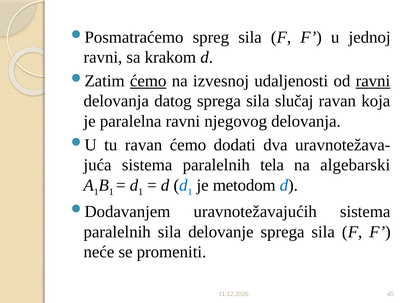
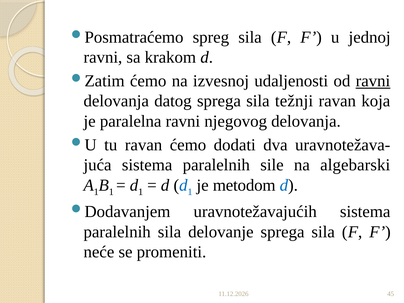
ćemo at (148, 81) underline: present -> none
slučaj: slučaj -> težnji
tela: tela -> sile
